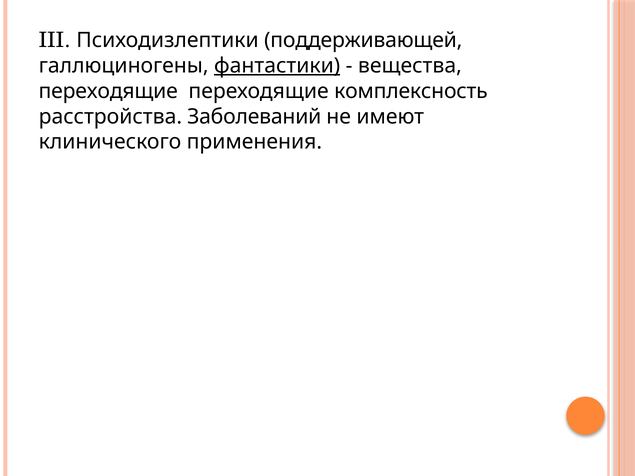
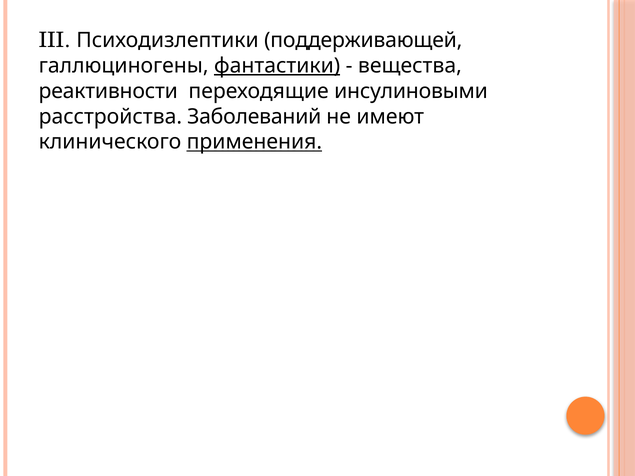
переходящие at (108, 91): переходящие -> реактивности
комплексность: комплексность -> инсулиновыми
применения underline: none -> present
